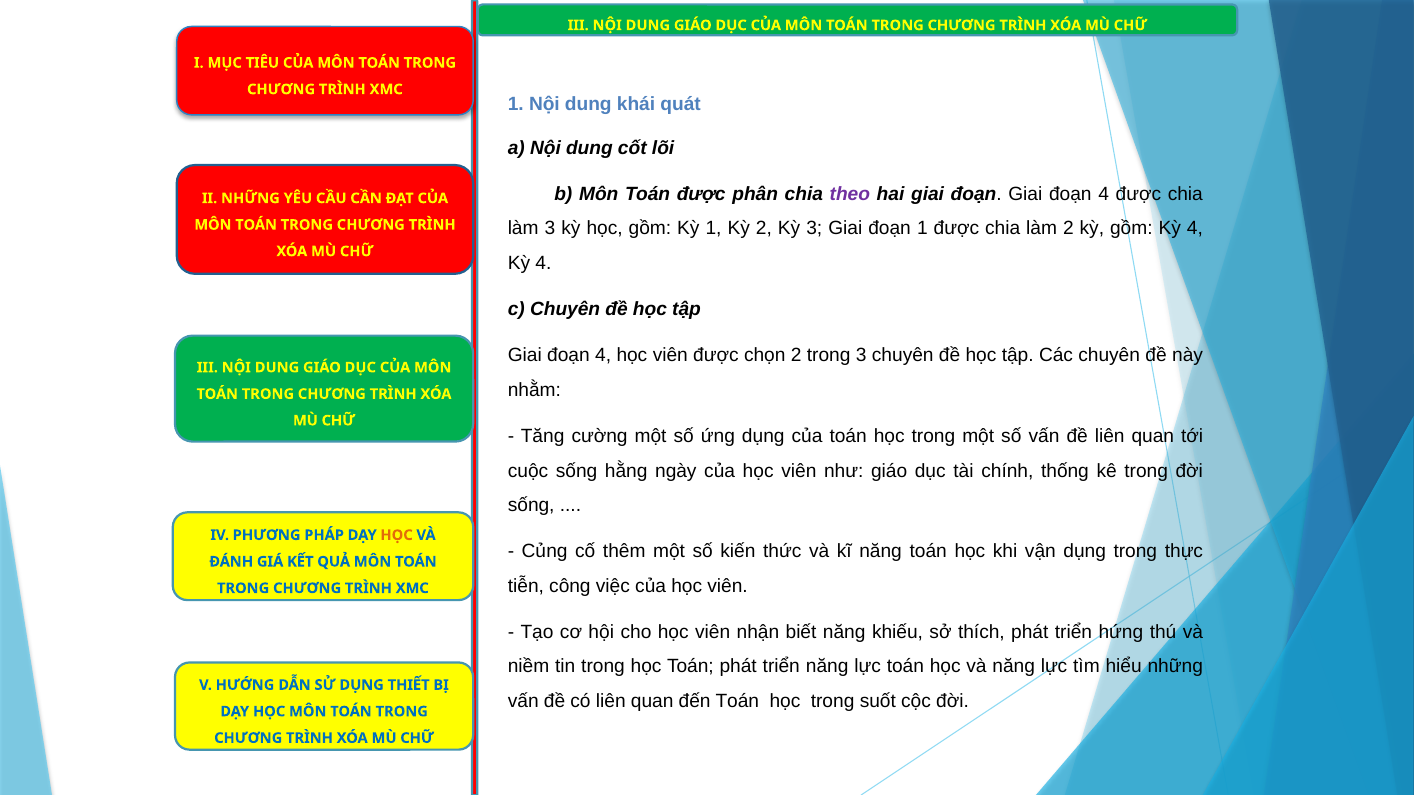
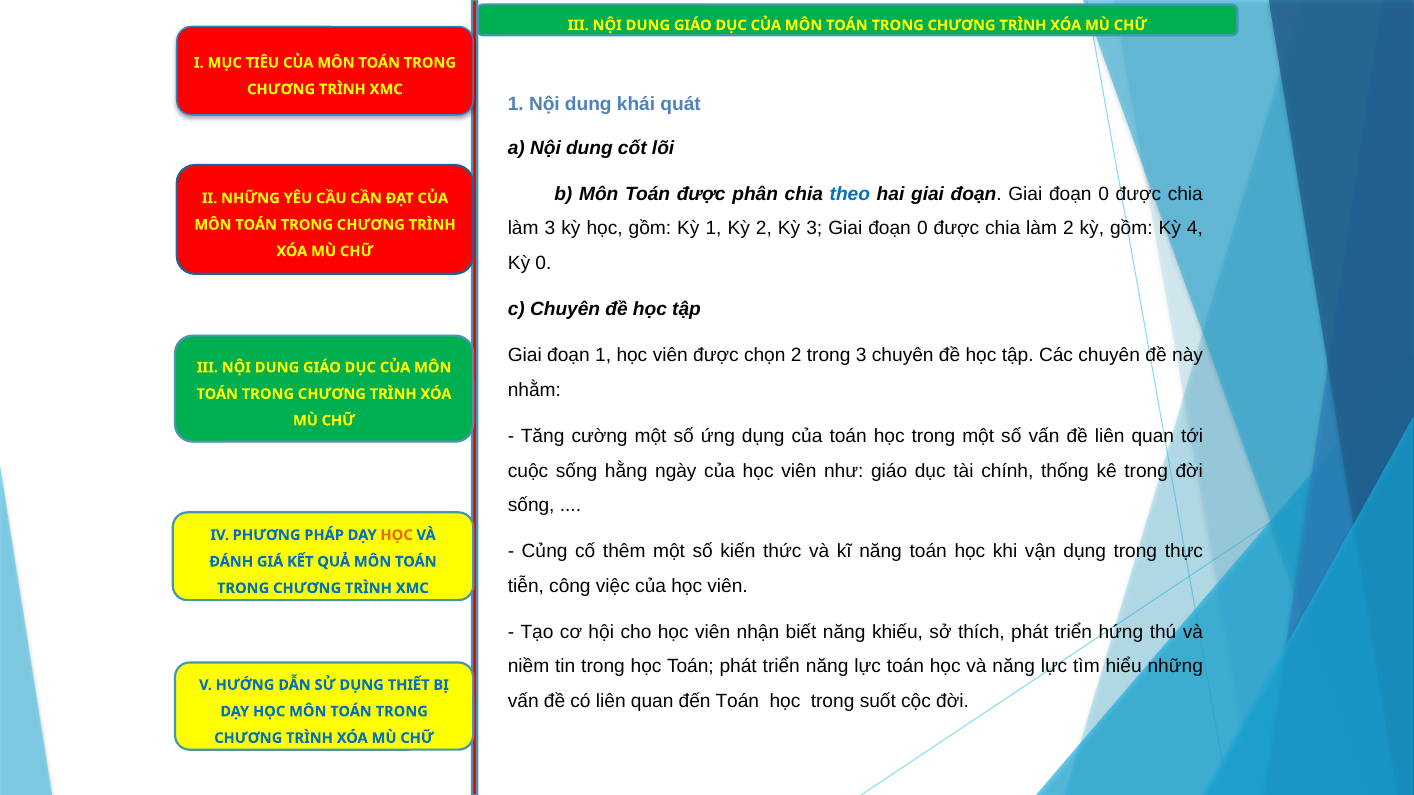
theo colour: purple -> blue
đoạn Giai đoạn 4: 4 -> 0
3 Giai đoạn 1: 1 -> 0
4 at (543, 263): 4 -> 0
4 at (603, 356): 4 -> 1
